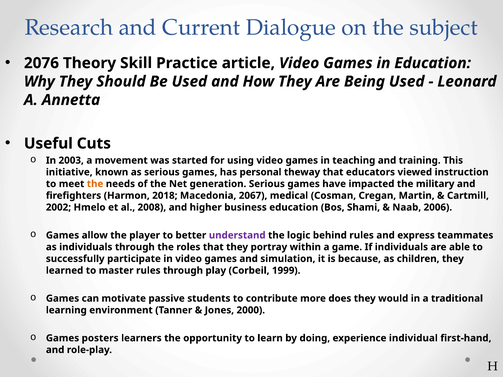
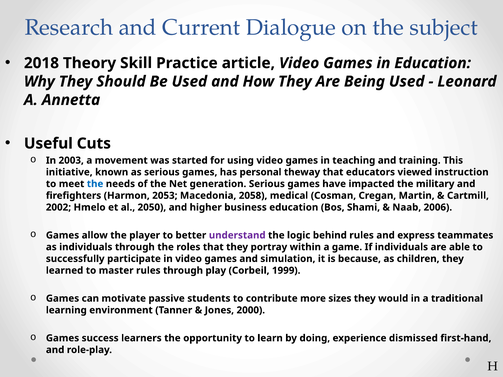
2076: 2076 -> 2018
the at (95, 184) colour: orange -> blue
2018: 2018 -> 2053
2067: 2067 -> 2058
2008: 2008 -> 2050
does: does -> sizes
posters: posters -> success
individual: individual -> dismissed
